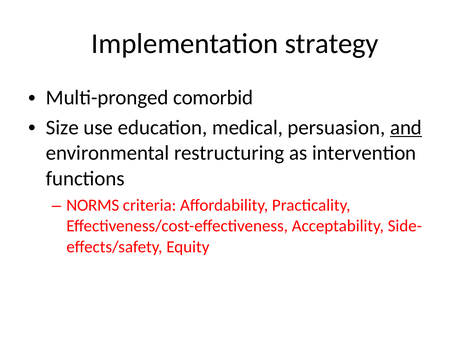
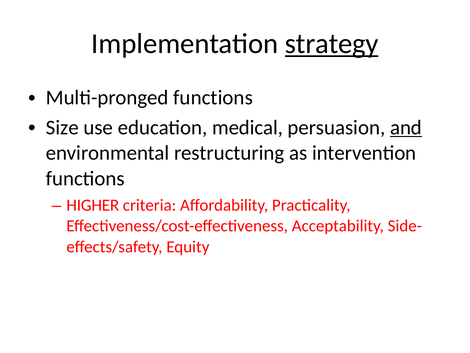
strategy underline: none -> present
Multi-pronged comorbid: comorbid -> functions
NORMS: NORMS -> HIGHER
